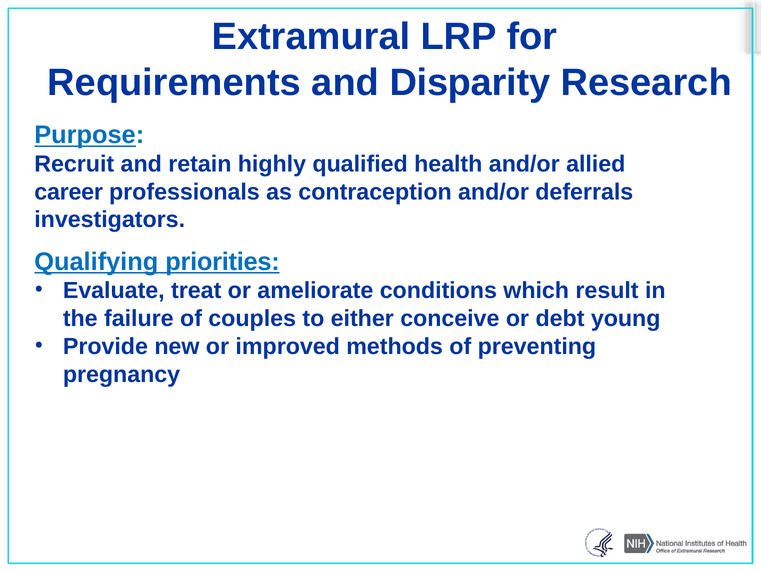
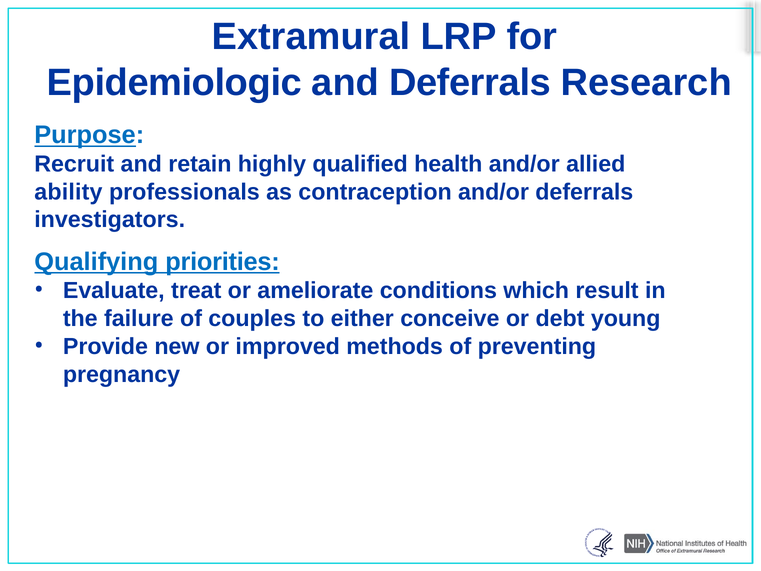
Requirements: Requirements -> Epidemiologic
and Disparity: Disparity -> Deferrals
career: career -> ability
